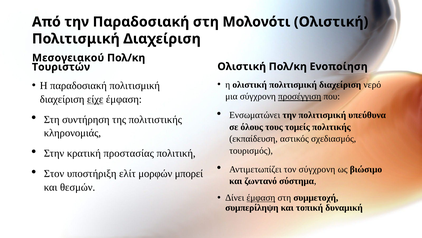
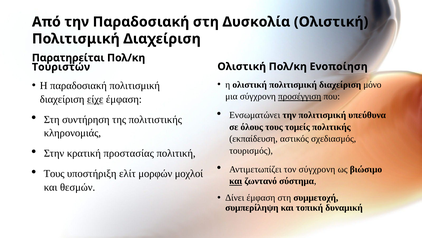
Μολονότι: Μολονότι -> Δυσκολία
Μεσογειακού: Μεσογειακού -> Παρατηρείται
νερό: νερό -> μόνο
Στον at (54, 173): Στον -> Τους
μπορεί: μπορεί -> μοχλοί
και at (236, 181) underline: none -> present
έμφαση at (261, 197) underline: present -> none
